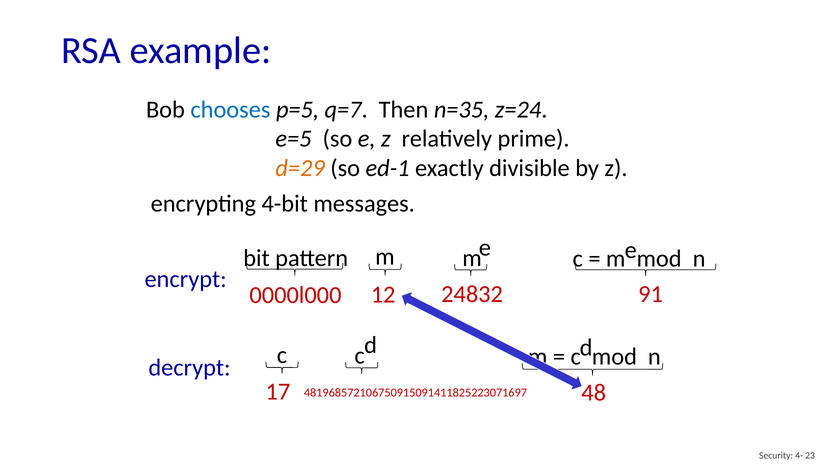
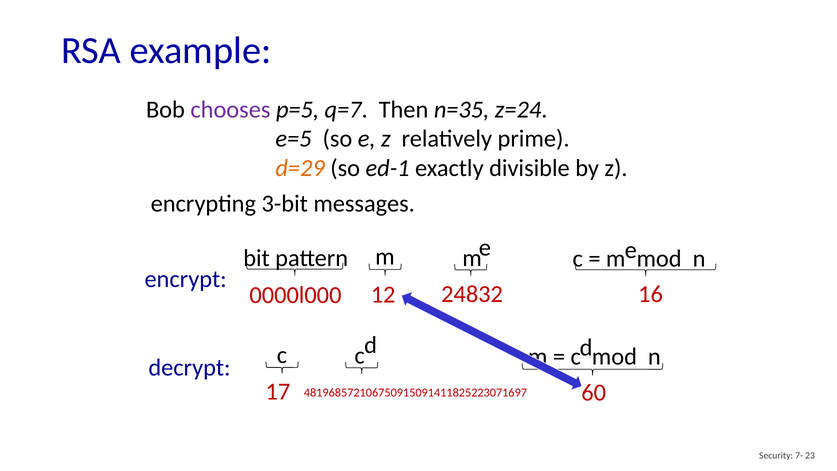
chooses colour: blue -> purple
4-bit: 4-bit -> 3-bit
91: 91 -> 16
48: 48 -> 60
4-: 4- -> 7-
